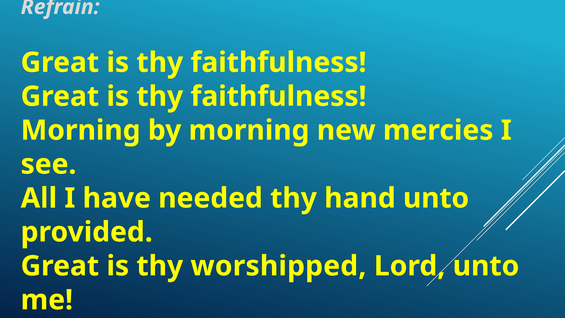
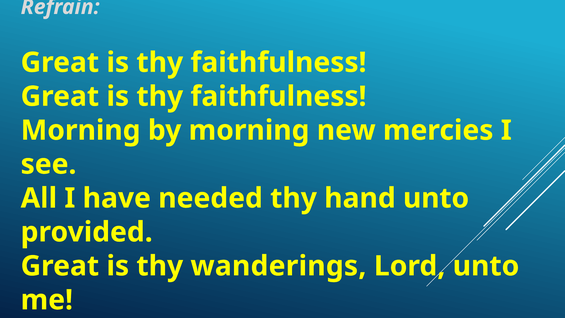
worshipped: worshipped -> wanderings
